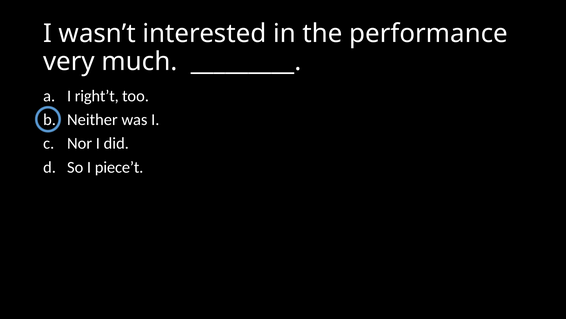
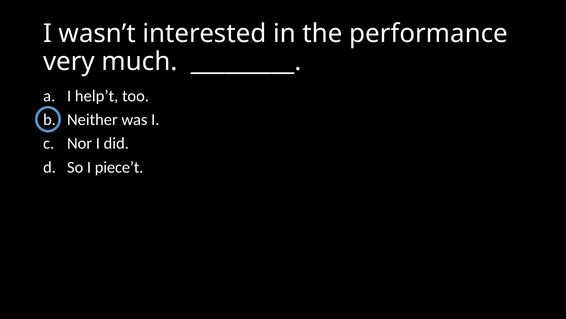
right’t: right’t -> help’t
